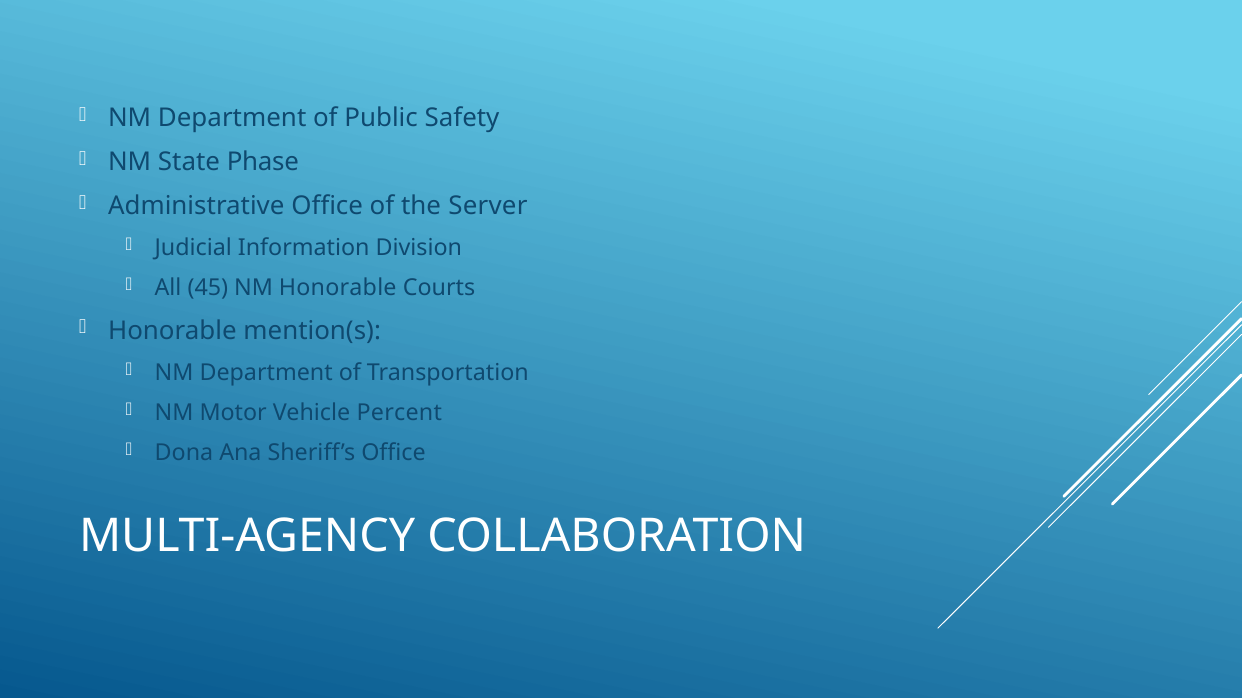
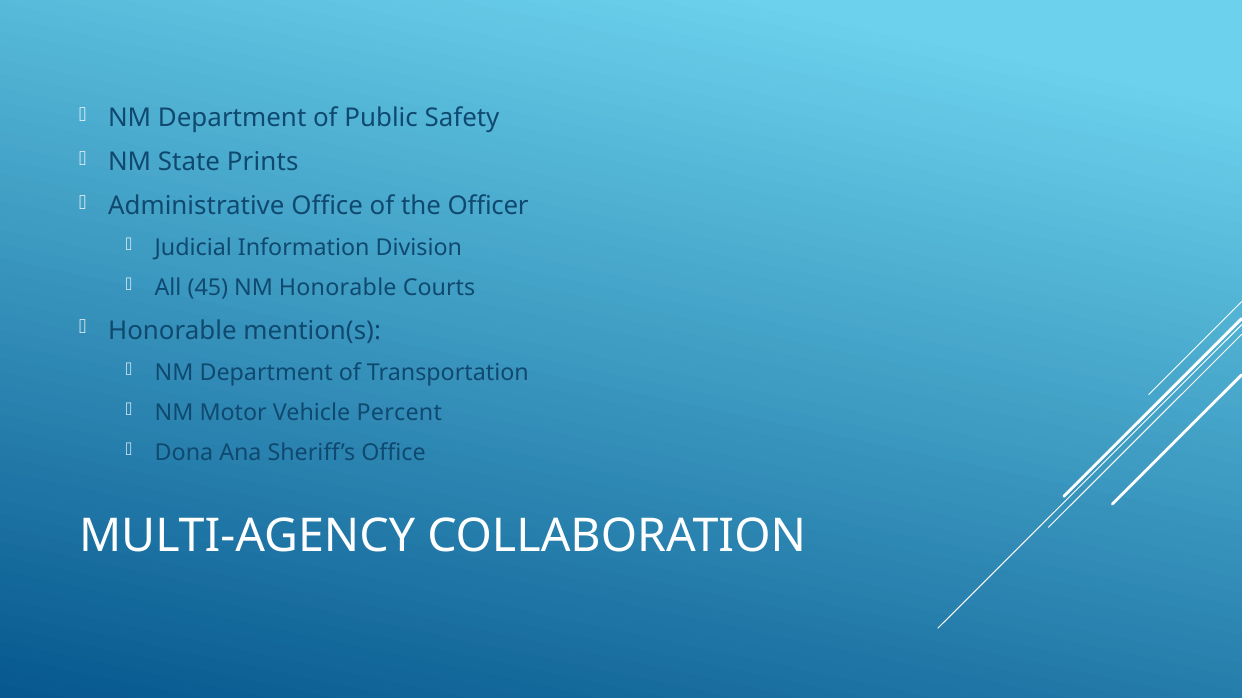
Phase: Phase -> Prints
Server: Server -> Officer
